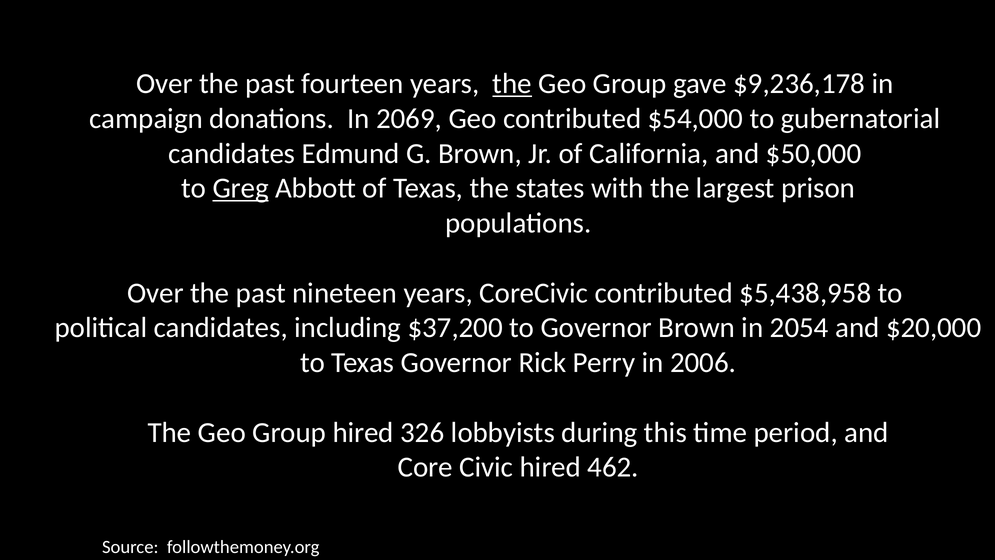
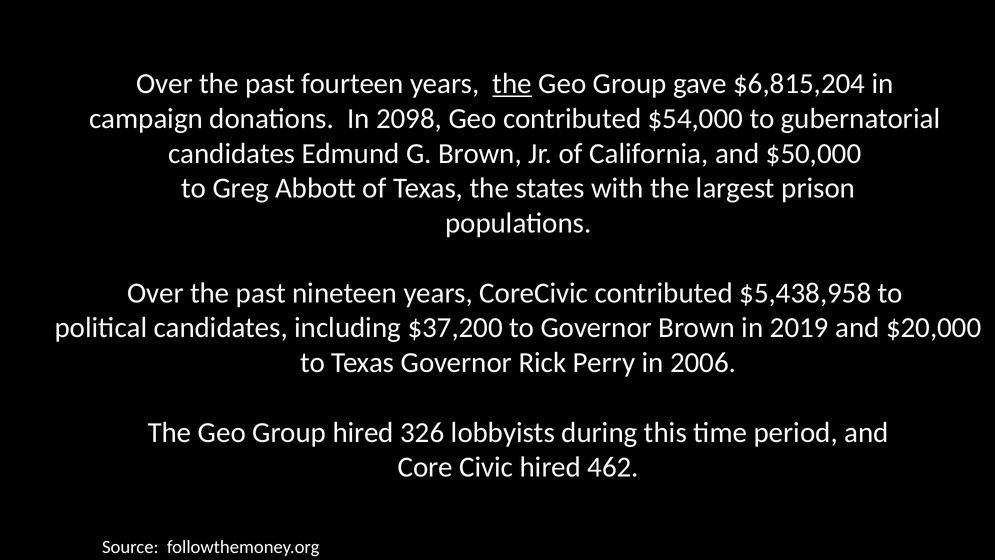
$9,236,178: $9,236,178 -> $6,815,204
2069: 2069 -> 2098
Greg underline: present -> none
2054: 2054 -> 2019
